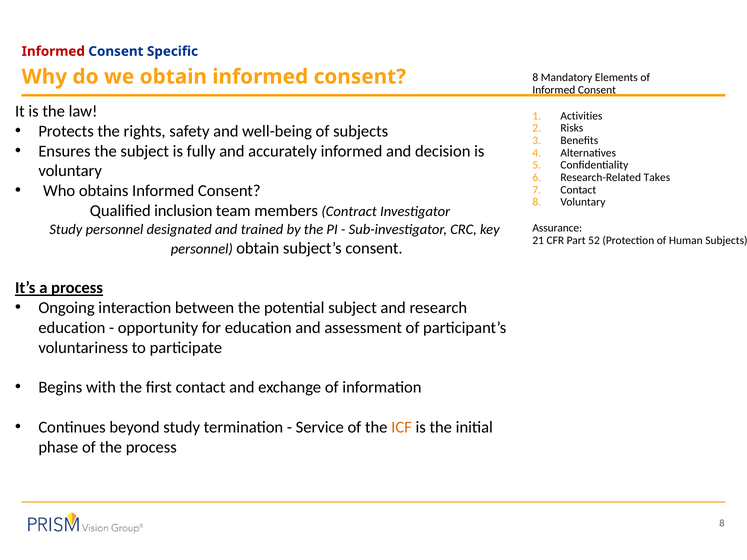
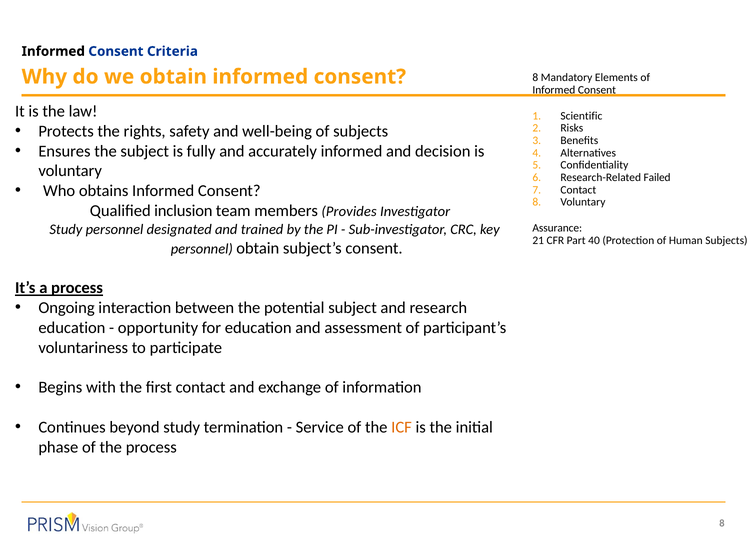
Informed at (53, 51) colour: red -> black
Specific: Specific -> Criteria
Activities: Activities -> Scientific
Takes: Takes -> Failed
Contract: Contract -> Provides
52: 52 -> 40
